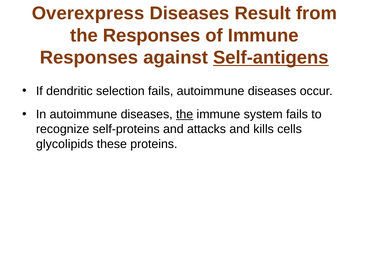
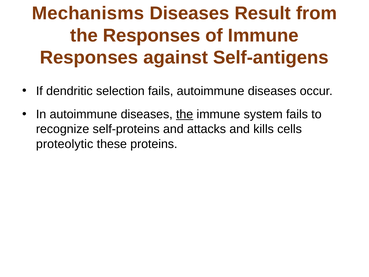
Overexpress: Overexpress -> Mechanisms
Self-antigens underline: present -> none
glycolipids: glycolipids -> proteolytic
